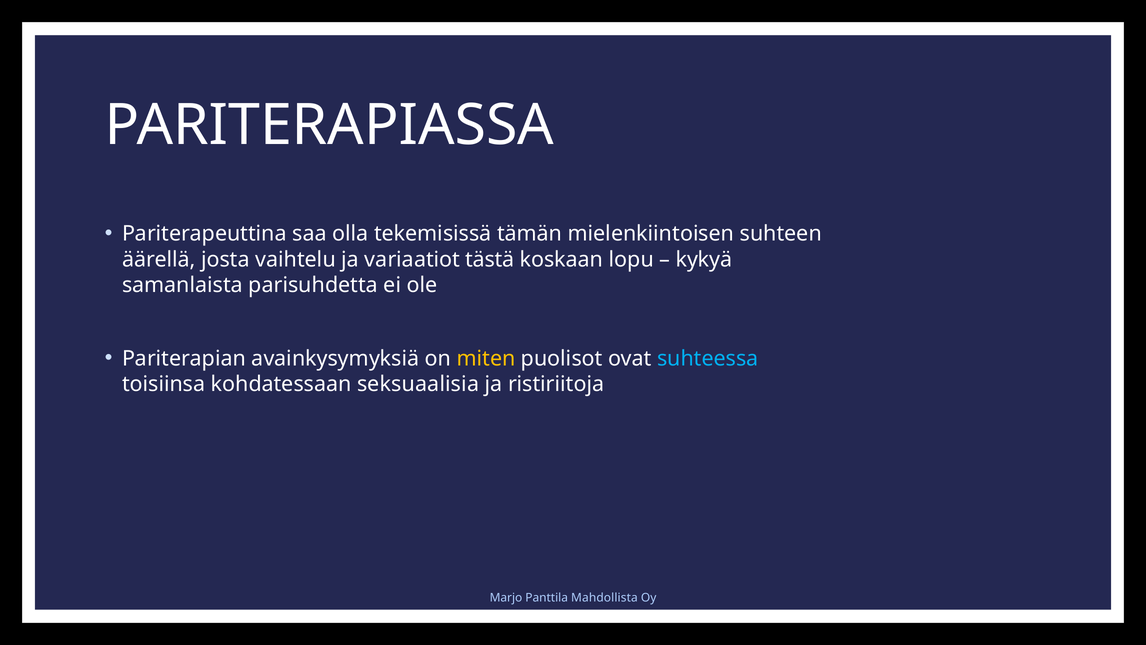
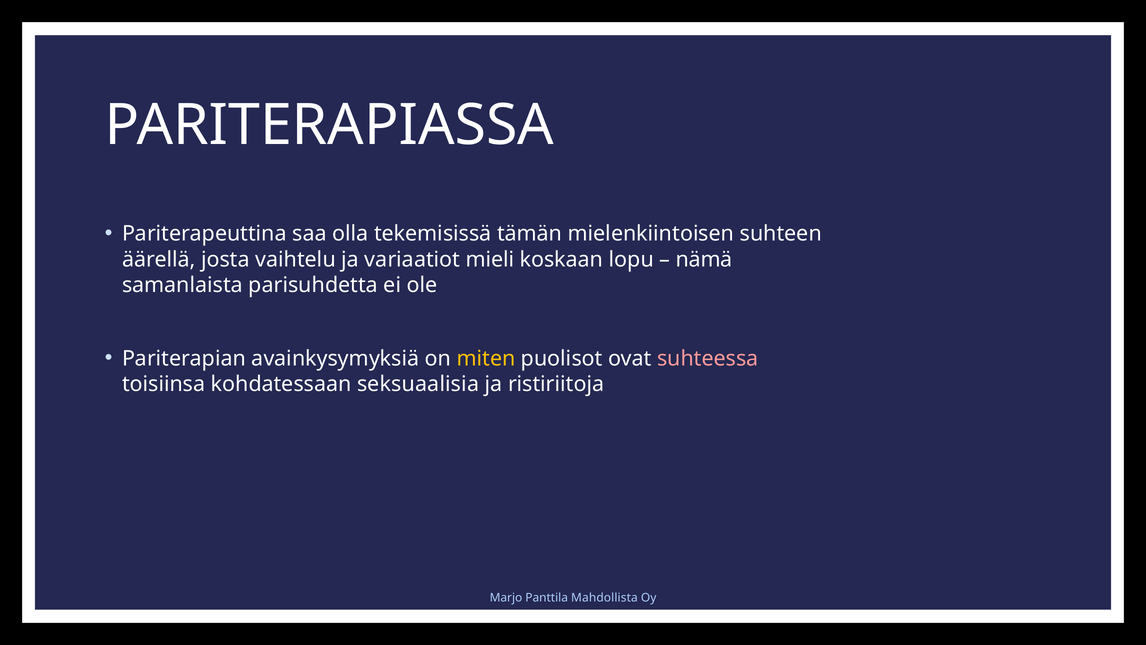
tästä: tästä -> mieli
kykyä: kykyä -> nämä
suhteessa colour: light blue -> pink
